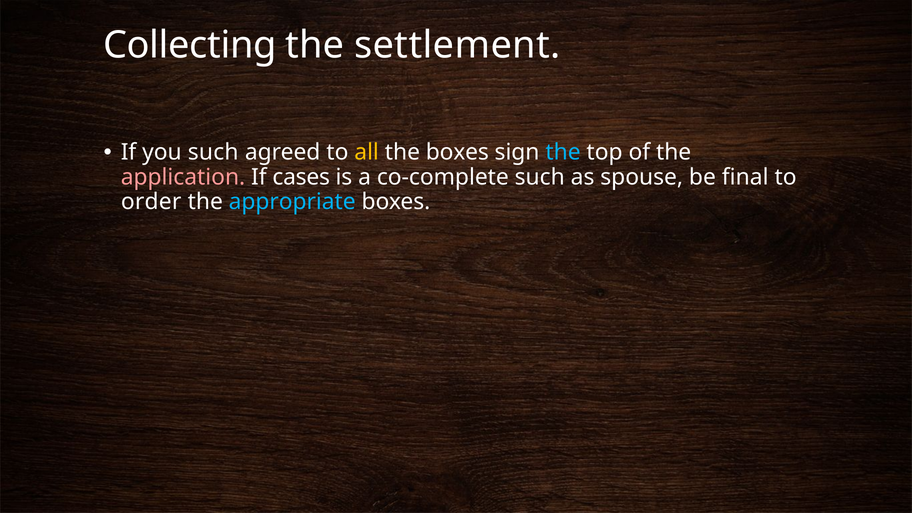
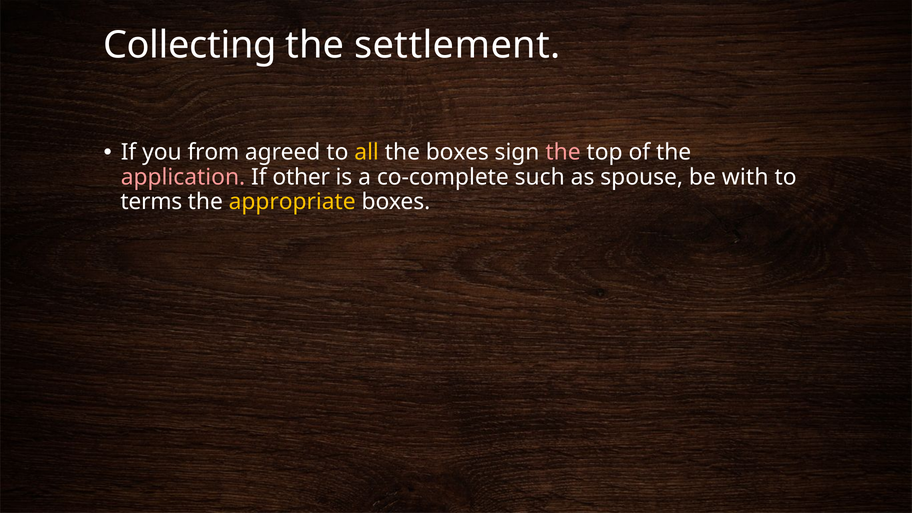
you such: such -> from
the at (563, 152) colour: light blue -> pink
cases: cases -> other
final: final -> with
order: order -> terms
appropriate colour: light blue -> yellow
